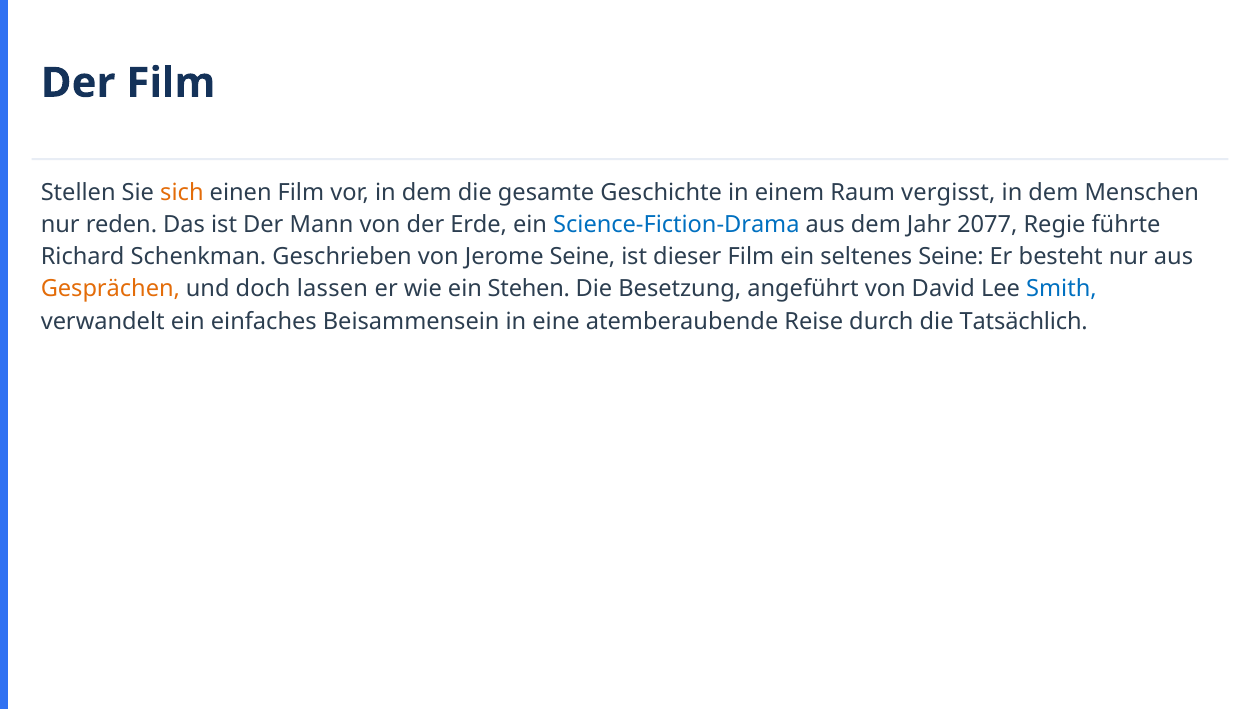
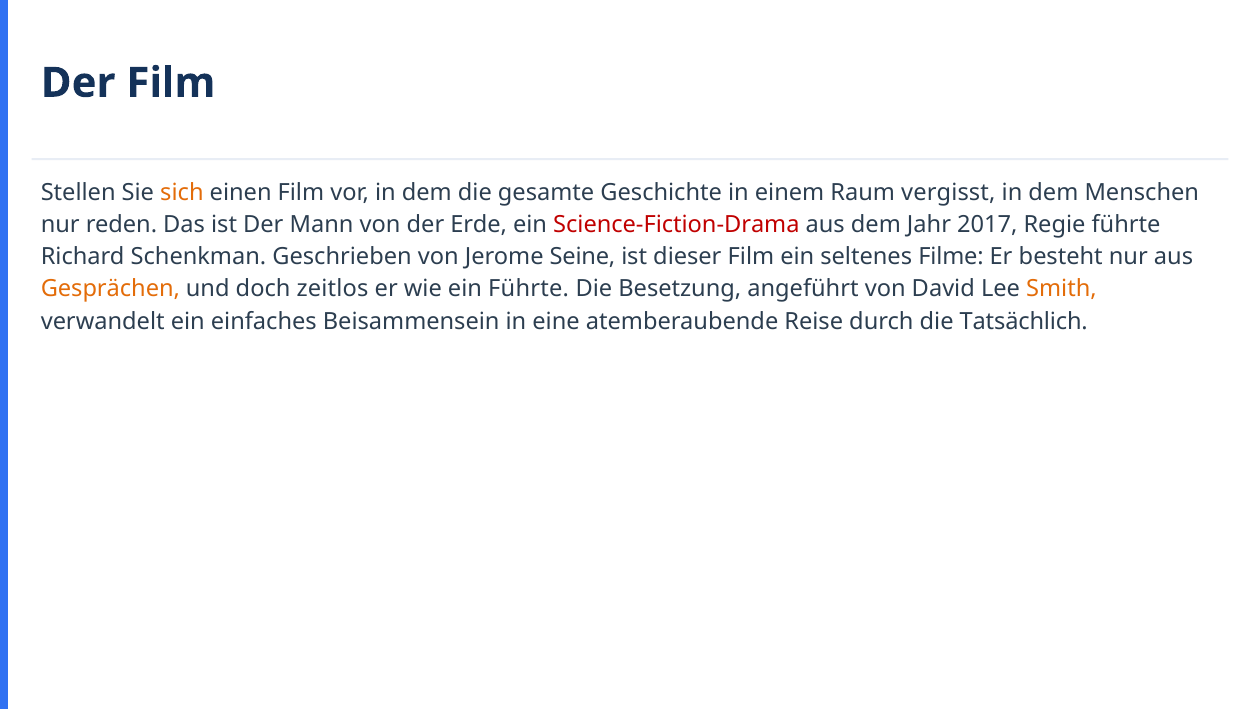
Science-Fiction-Drama colour: blue -> red
2077: 2077 -> 2017
seltenes Seine: Seine -> Filme
lassen: lassen -> zeitlos
ein Stehen: Stehen -> Führte
Smith colour: blue -> orange
